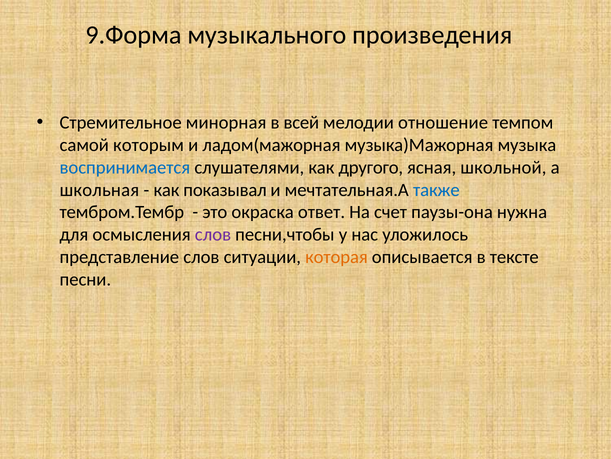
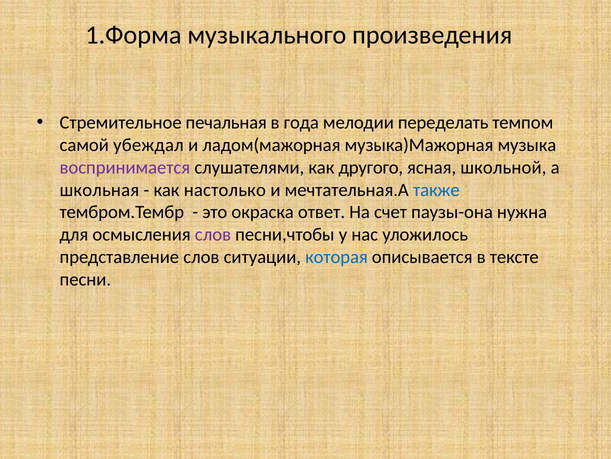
9.Форма: 9.Форма -> 1.Форма
минорная: минорная -> печальная
всей: всей -> года
отношение: отношение -> переделать
которым: которым -> убеждал
воспринимается colour: blue -> purple
показывал: показывал -> настолько
которая colour: orange -> blue
